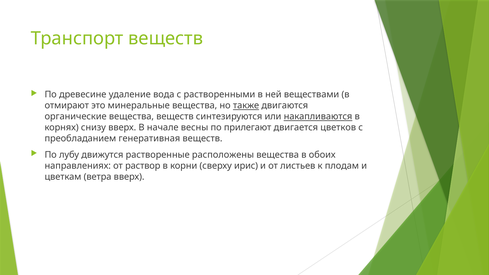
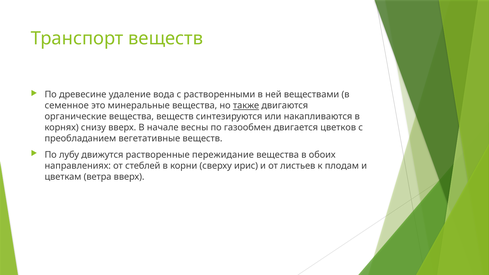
отмирают: отмирают -> семенное
накапливаются underline: present -> none
прилегают: прилегают -> газообмен
генеративная: генеративная -> вегетативные
расположены: расположены -> пережидание
раствор: раствор -> стеблей
